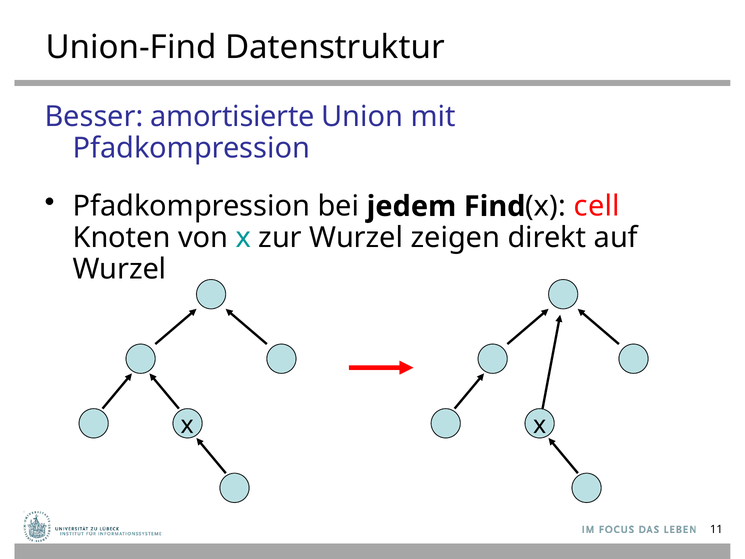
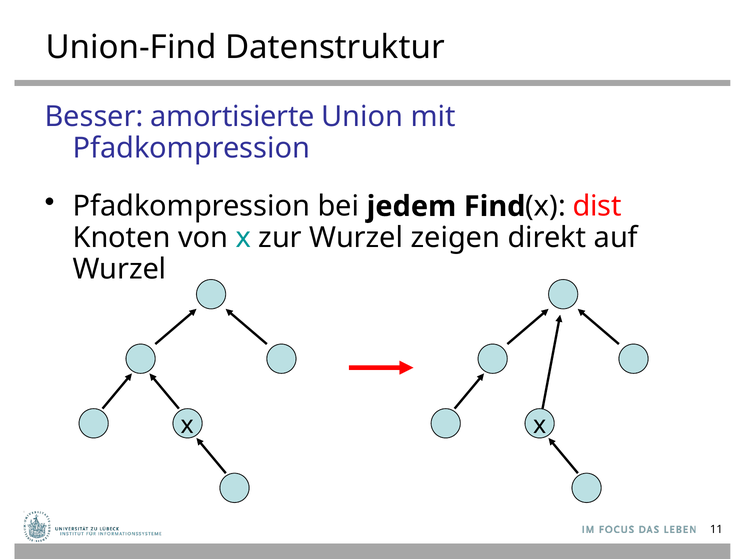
cell: cell -> dist
